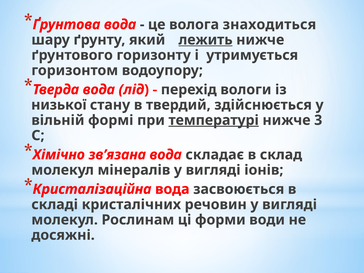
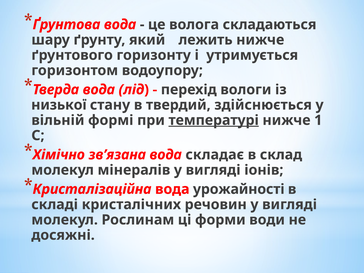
знаходиться: знаходиться -> складаються
лежить underline: present -> none
3: 3 -> 1
засвоюється: засвоюється -> урожайності
